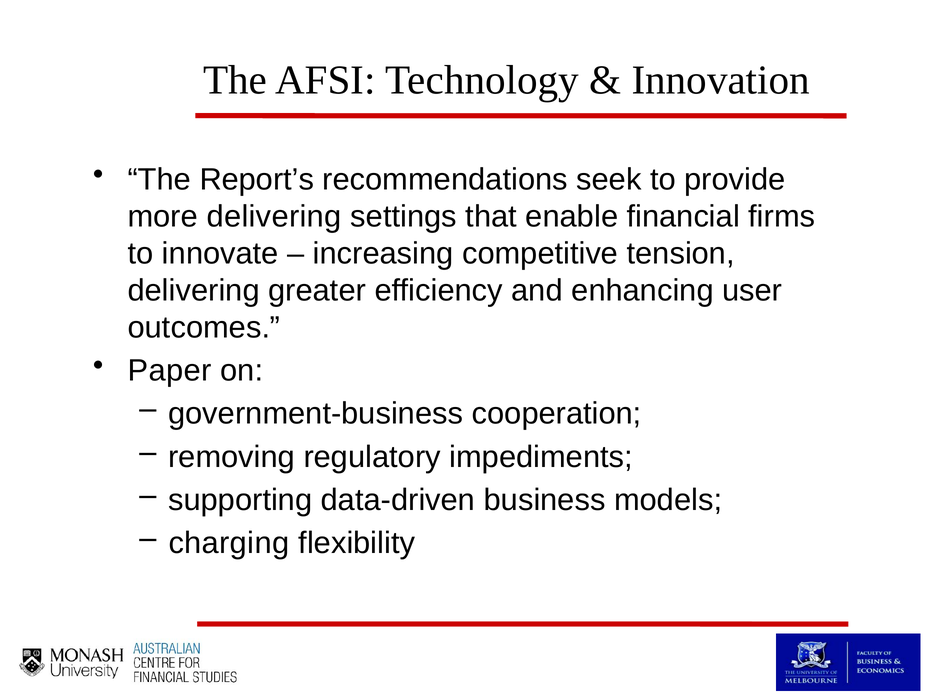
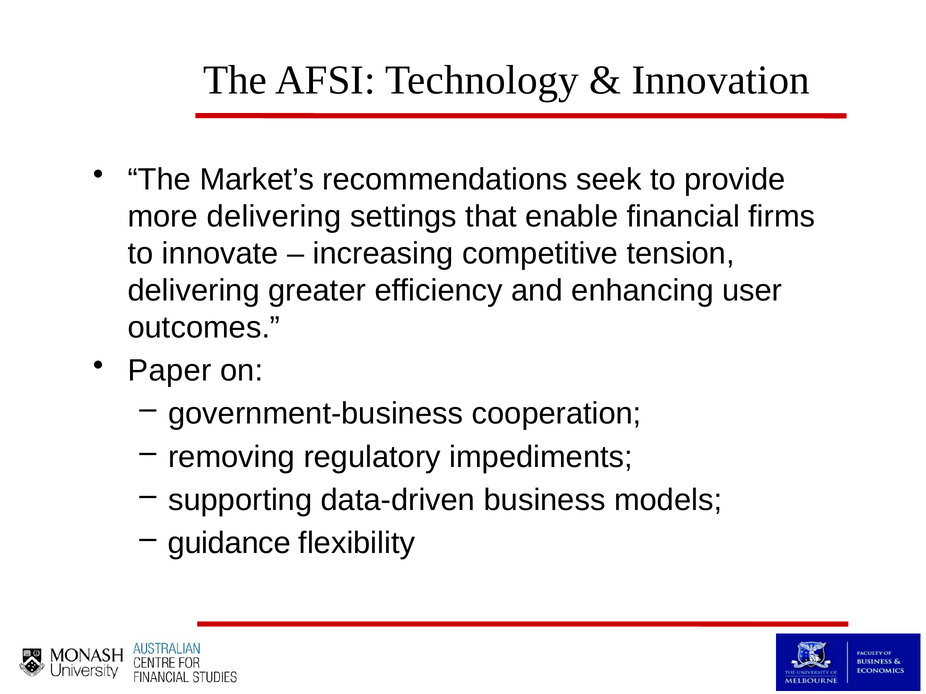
Report’s: Report’s -> Market’s
charging: charging -> guidance
